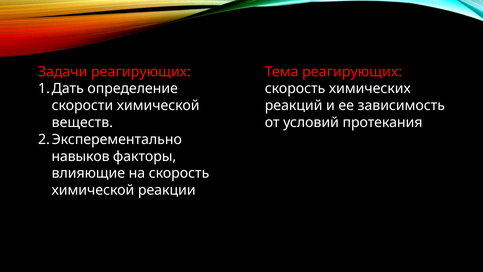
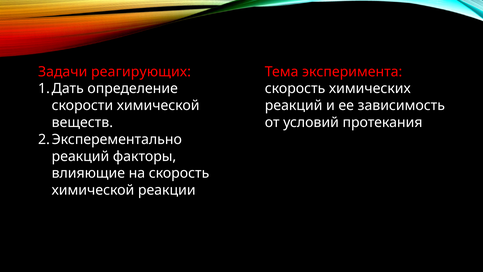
Тема реагирующих: реагирующих -> эксперимента
навыков at (81, 156): навыков -> реакций
